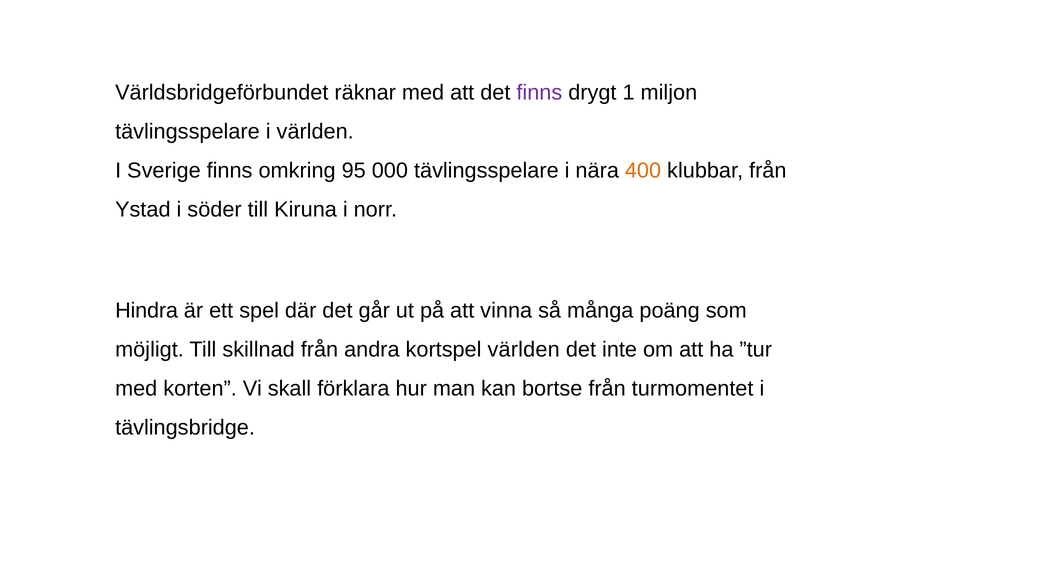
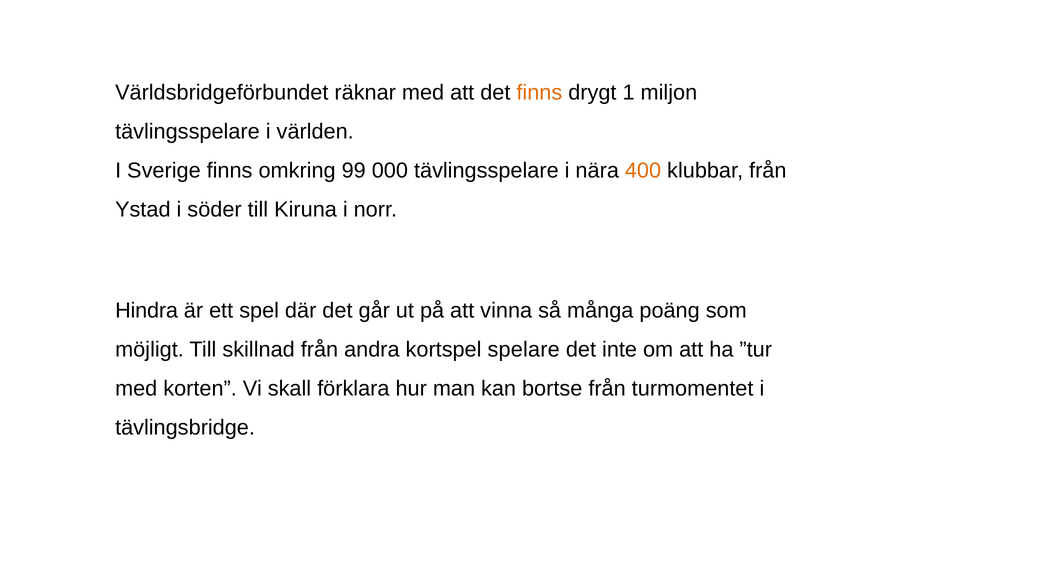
finns at (539, 93) colour: purple -> orange
95: 95 -> 99
kortspel världen: världen -> spelare
